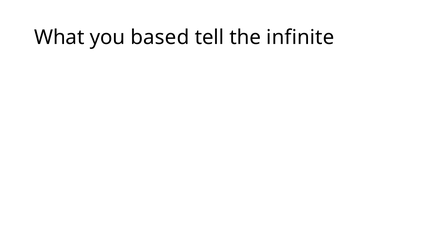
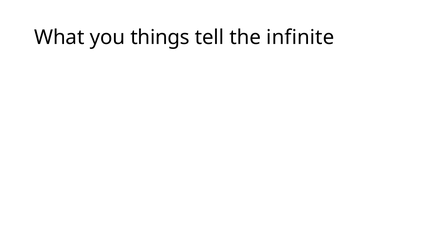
based: based -> things
